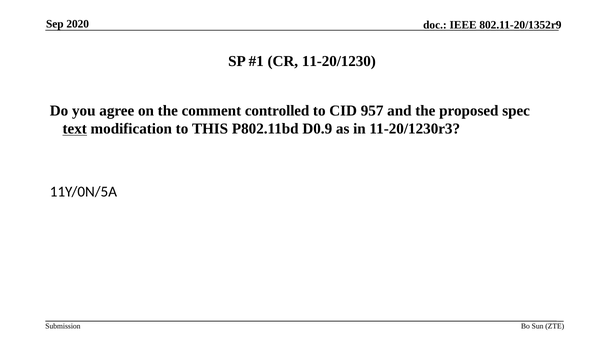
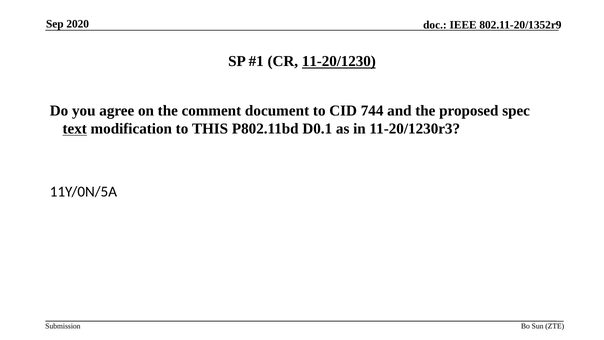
11-20/1230 underline: none -> present
controlled: controlled -> document
957: 957 -> 744
D0.9: D0.9 -> D0.1
